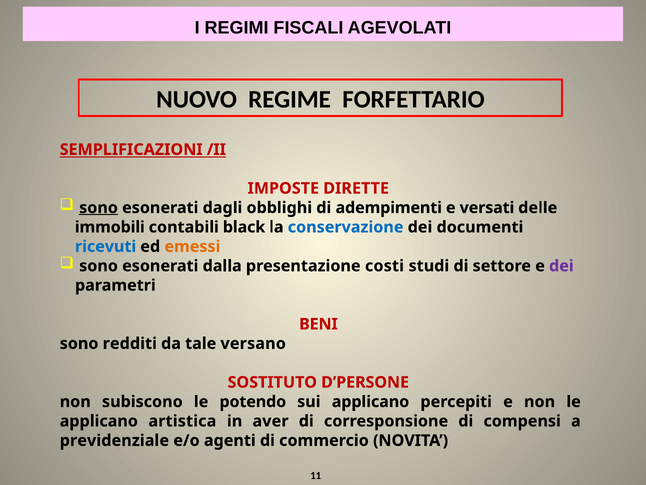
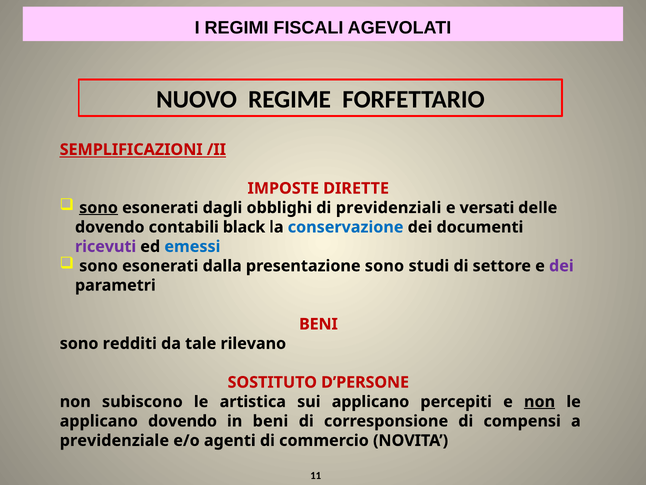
adempimenti: adempimenti -> previdenziali
immobili at (110, 227): immobili -> dovendo
ricevuti colour: blue -> purple
emessi colour: orange -> blue
presentazione costi: costi -> sono
versano: versano -> rilevano
potendo: potendo -> artistica
non at (540, 401) underline: none -> present
applicano artistica: artistica -> dovendo
in aver: aver -> beni
